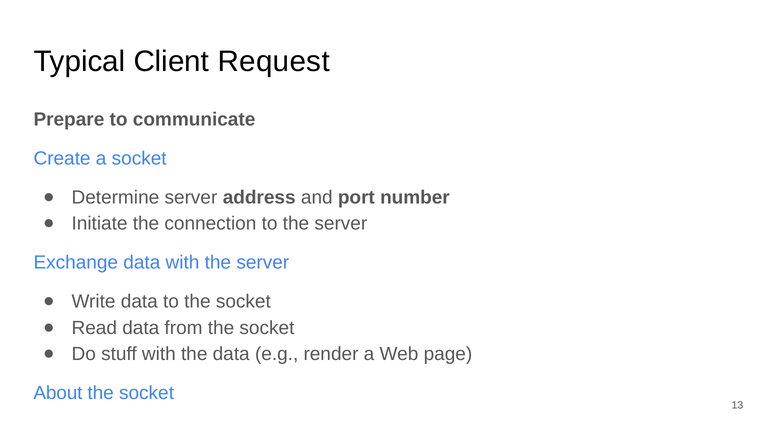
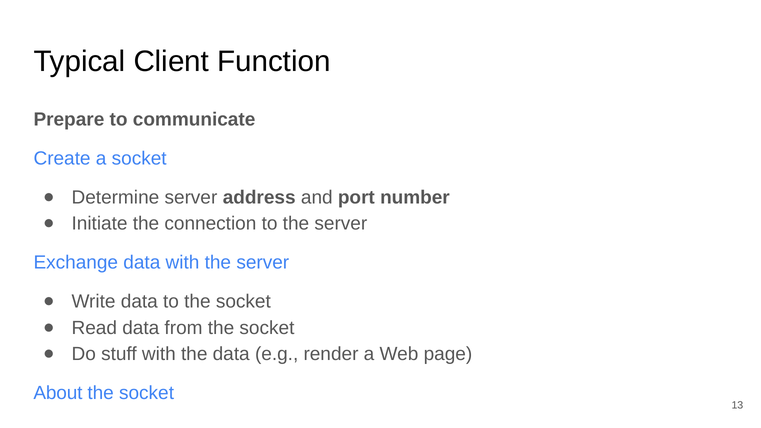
Request: Request -> Function
